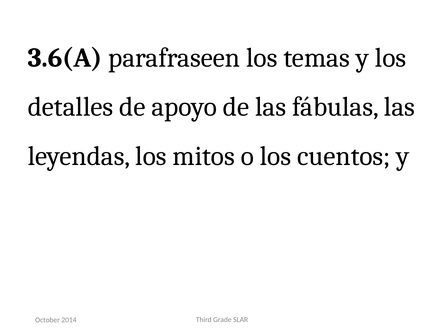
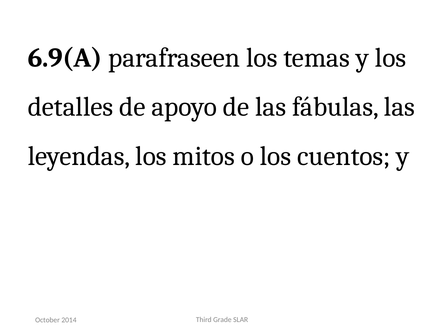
3.6(A: 3.6(A -> 6.9(A
